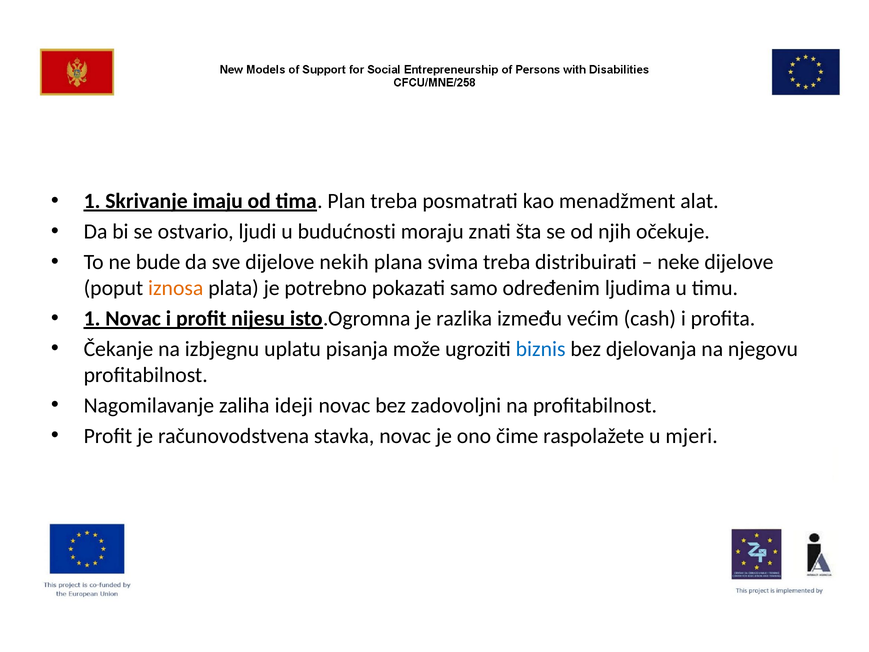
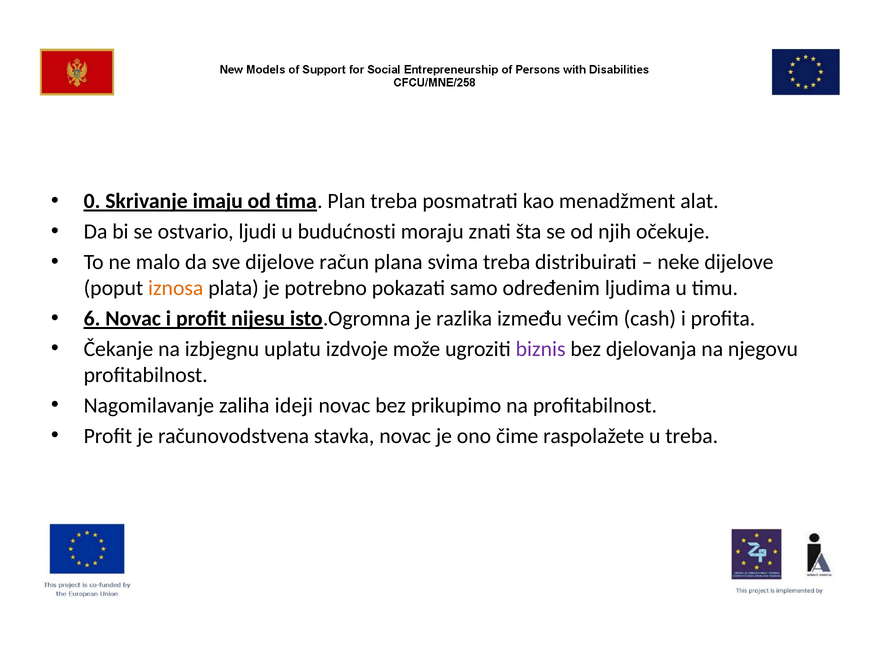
1 at (92, 201): 1 -> 0
bude: bude -> malo
nekih: nekih -> račun
1 at (92, 318): 1 -> 6
pisanja: pisanja -> izdvoje
biznis colour: blue -> purple
zadovoljni: zadovoljni -> prikupimo
u mjeri: mjeri -> treba
